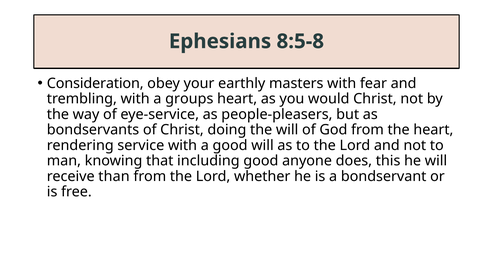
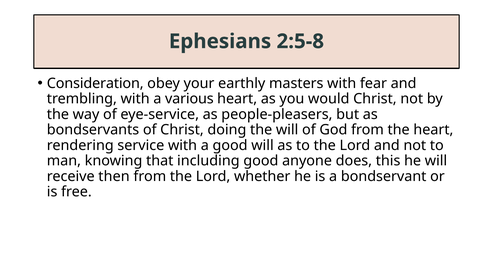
8:5-8: 8:5-8 -> 2:5-8
groups: groups -> various
than: than -> then
